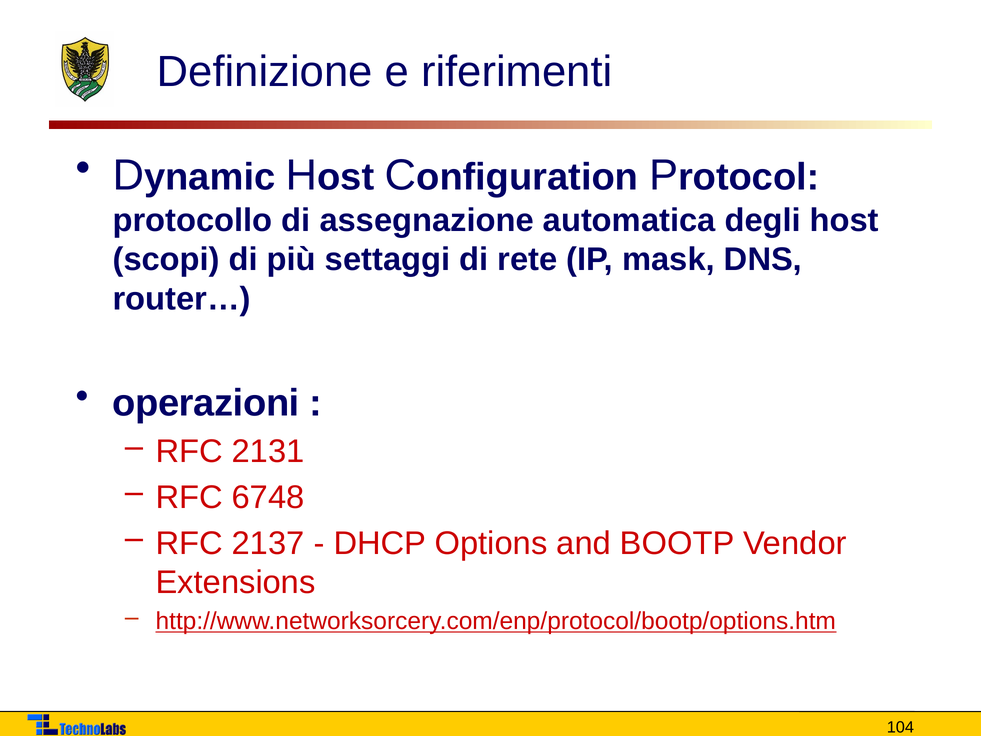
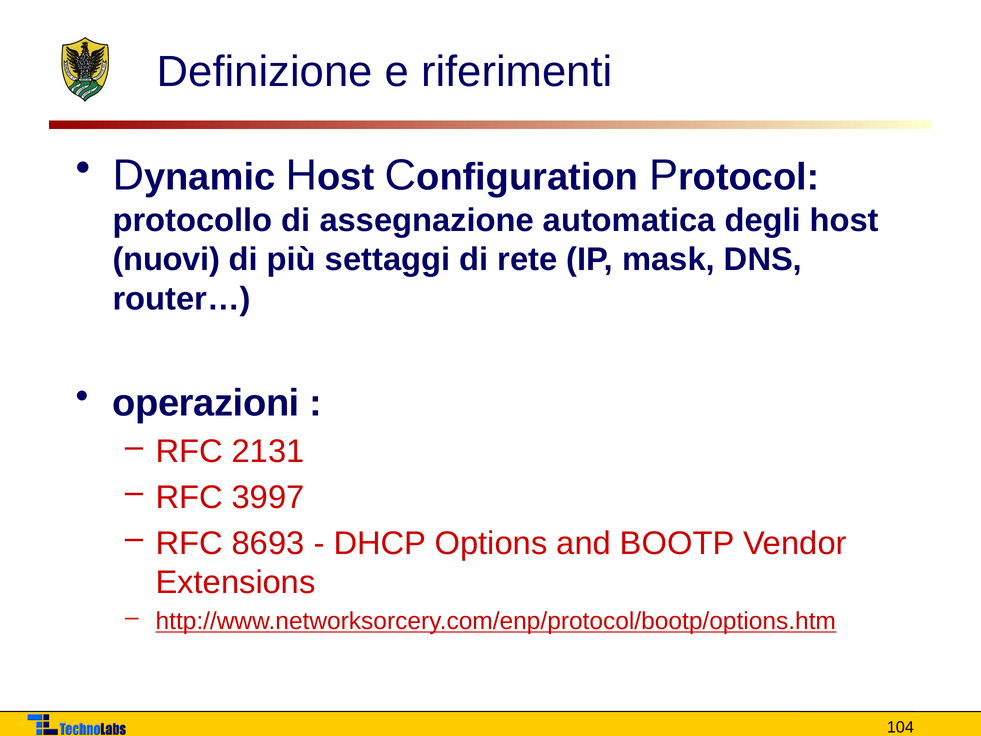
scopi: scopi -> nuovi
6748: 6748 -> 3997
2137: 2137 -> 8693
